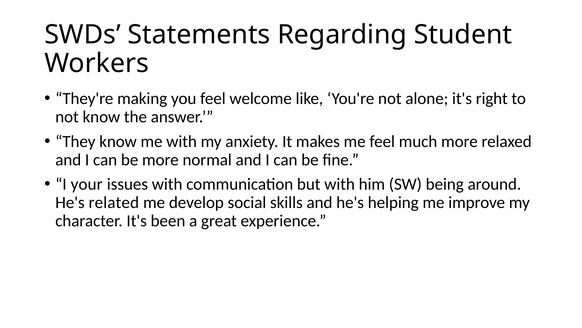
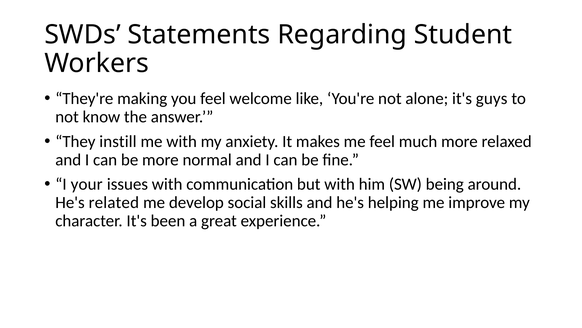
right: right -> guys
They know: know -> instill
